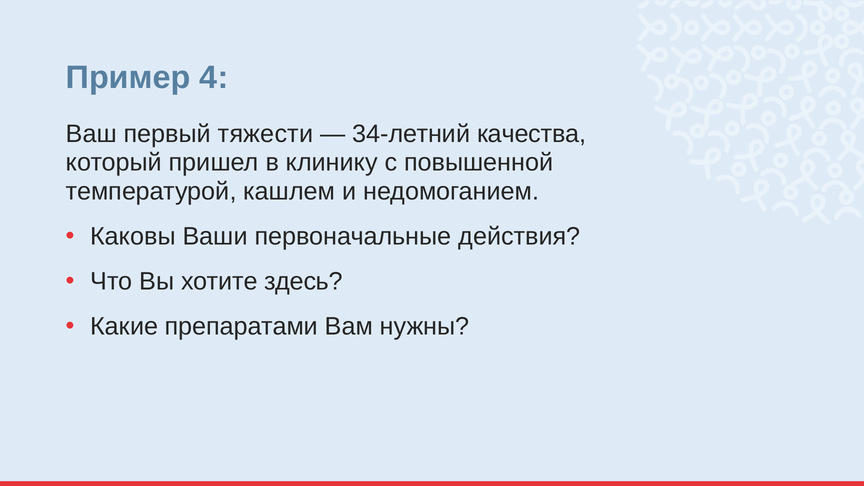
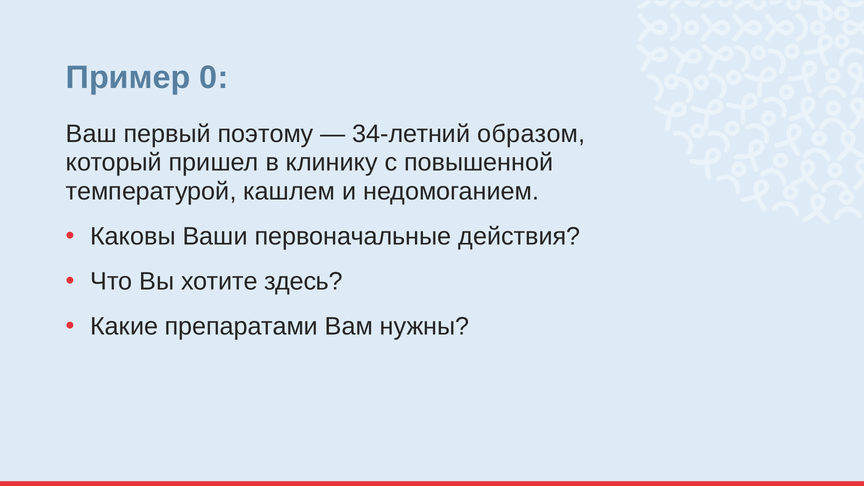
4: 4 -> 0
тяжести: тяжести -> поэтому
качества: качества -> образом
